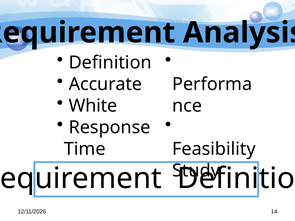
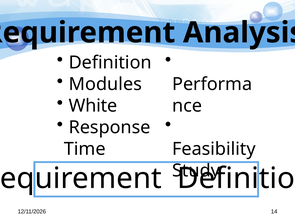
Accurate: Accurate -> Modules
